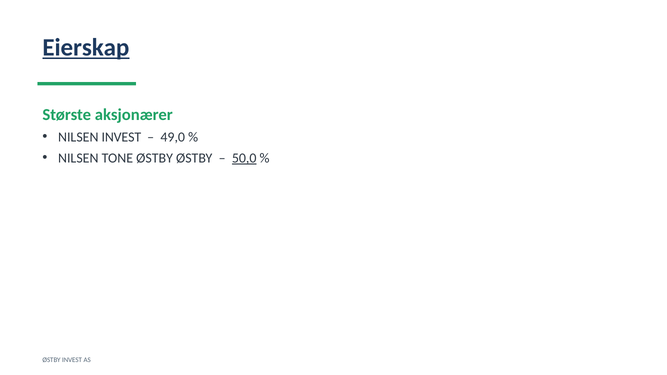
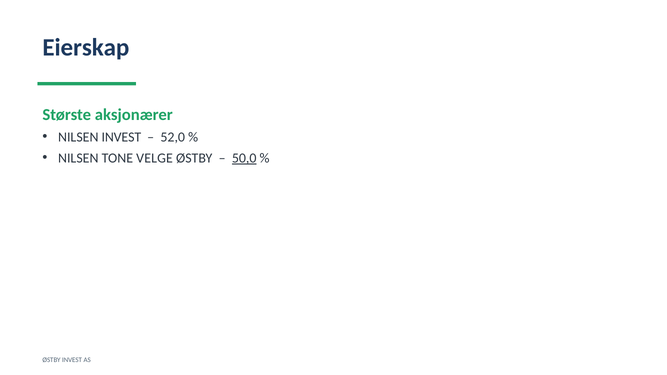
Eierskap underline: present -> none
49,0: 49,0 -> 52,0
TONE ØSTBY: ØSTBY -> VELGE
